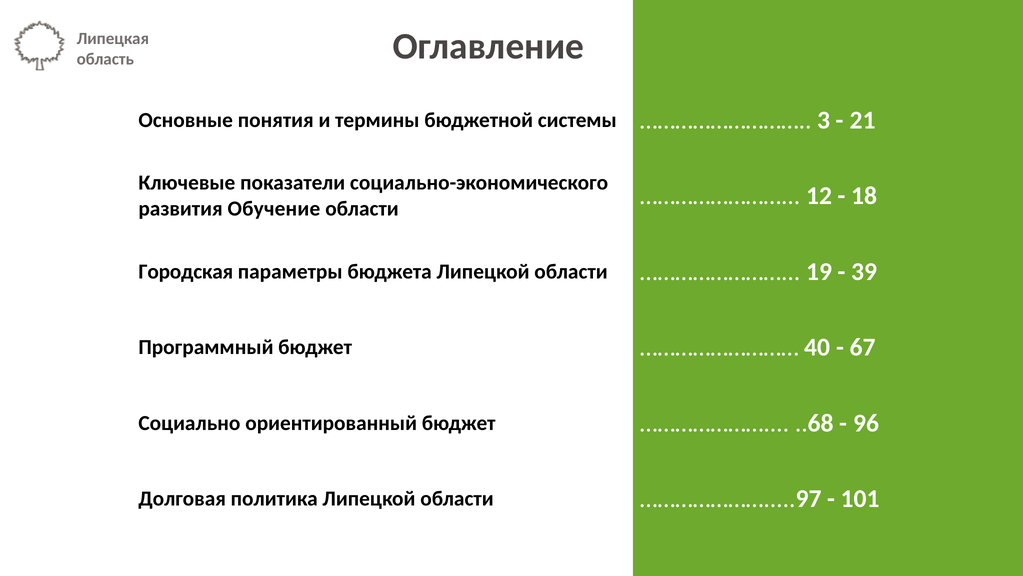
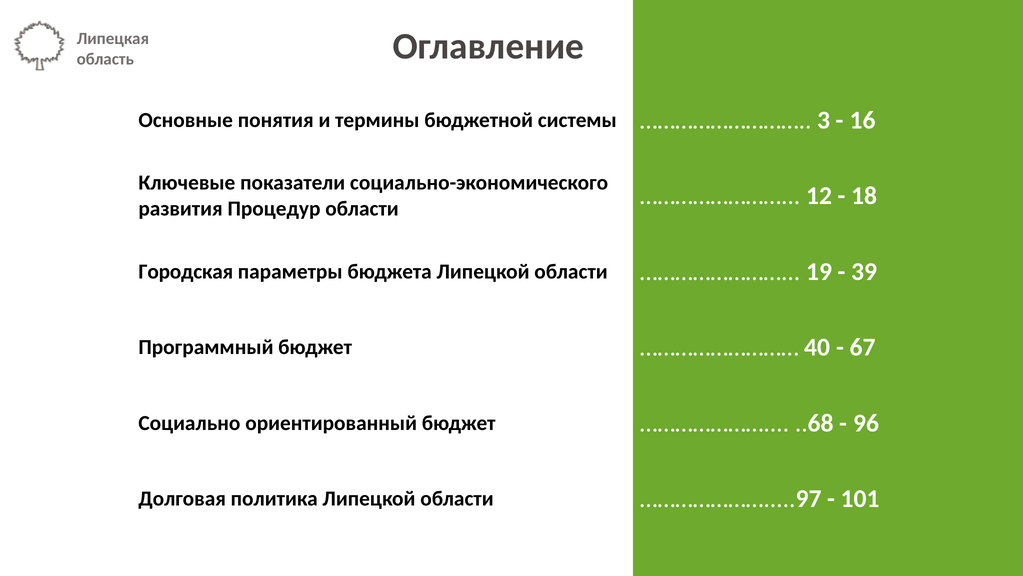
21: 21 -> 16
Обучение: Обучение -> Процедур
